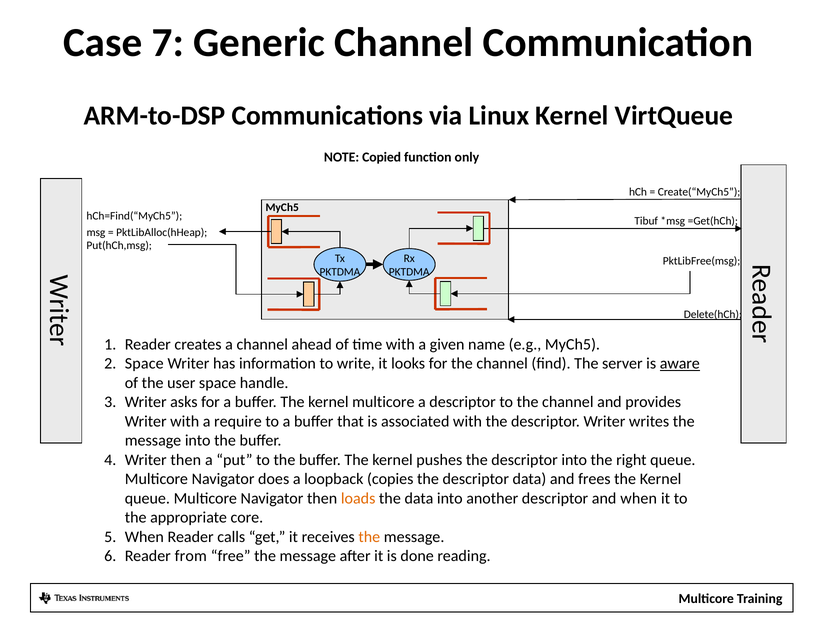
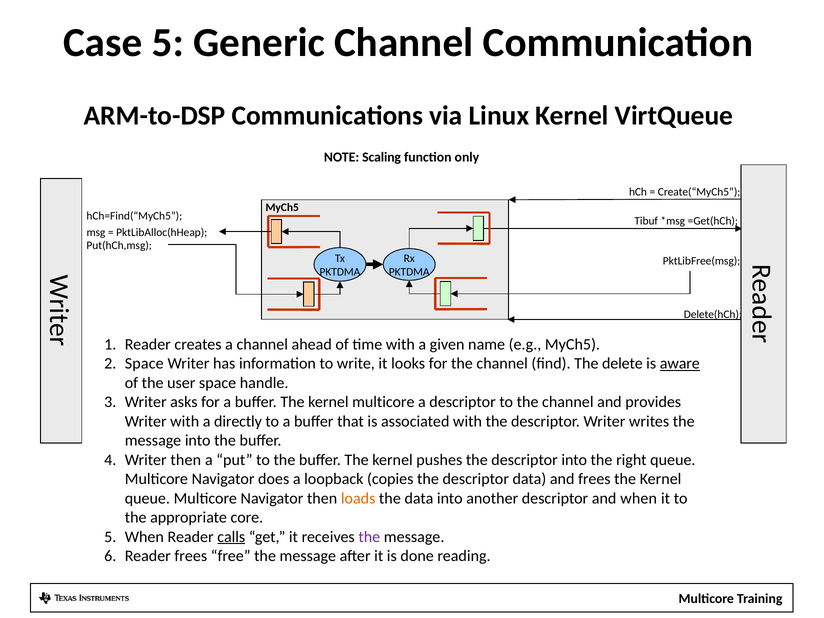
Case 7: 7 -> 5
Copied: Copied -> Scaling
server: server -> delete
require: require -> directly
calls underline: none -> present
the at (369, 537) colour: orange -> purple
Reader from: from -> frees
